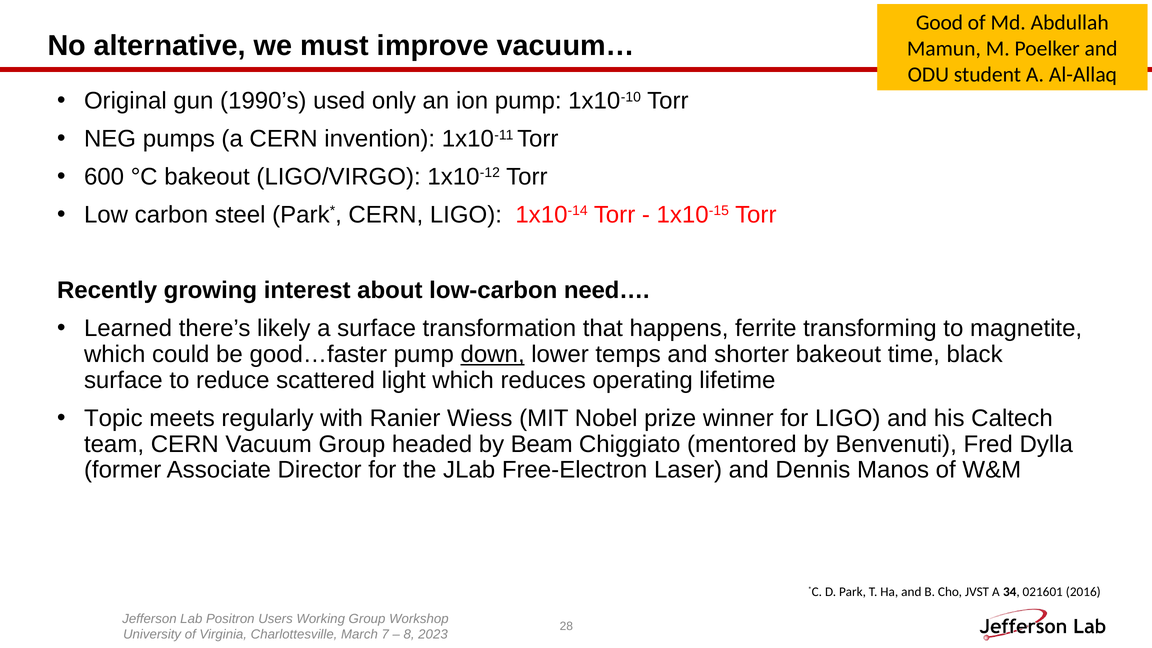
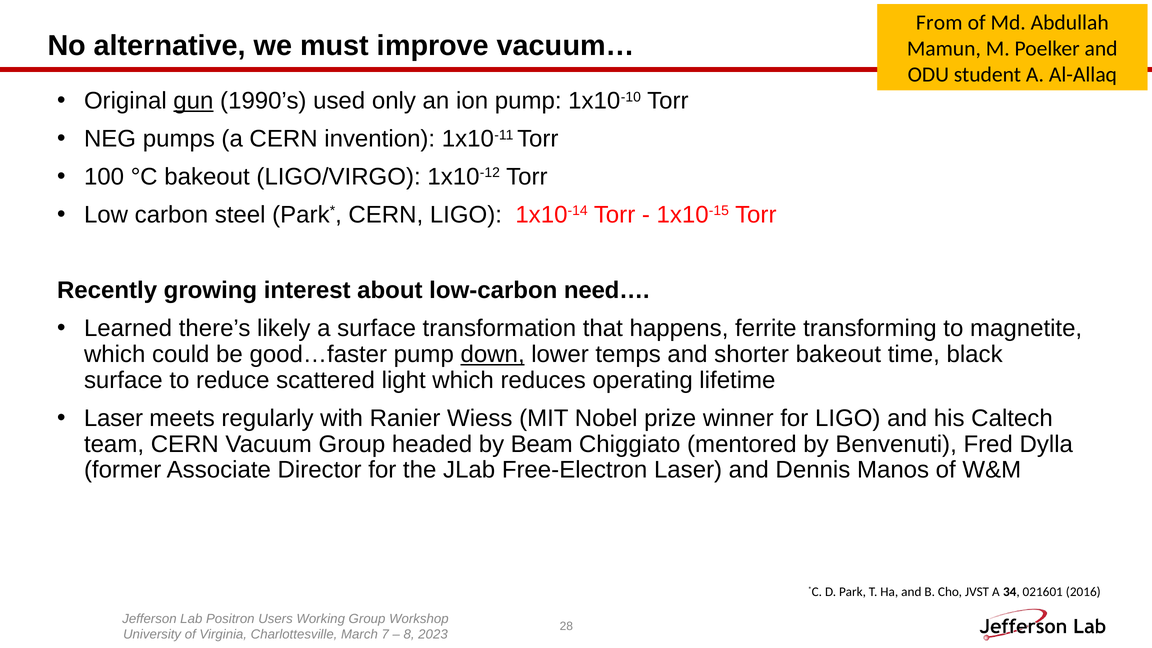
Good: Good -> From
gun underline: none -> present
600: 600 -> 100
Topic at (113, 418): Topic -> Laser
